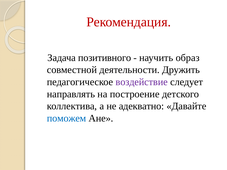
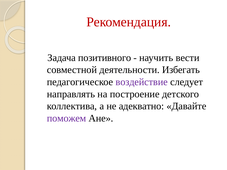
образ: образ -> вести
Дружить: Дружить -> Избегать
поможем colour: blue -> purple
